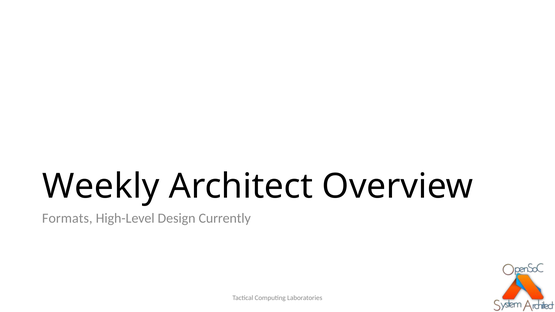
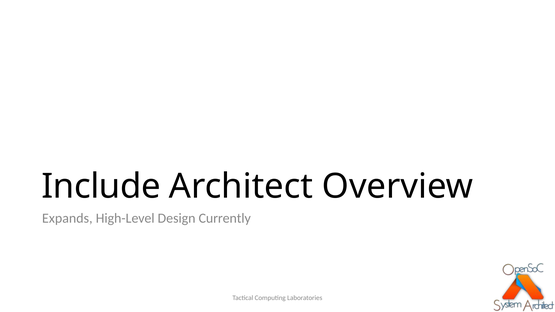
Weekly: Weekly -> Include
Formats: Formats -> Expands
